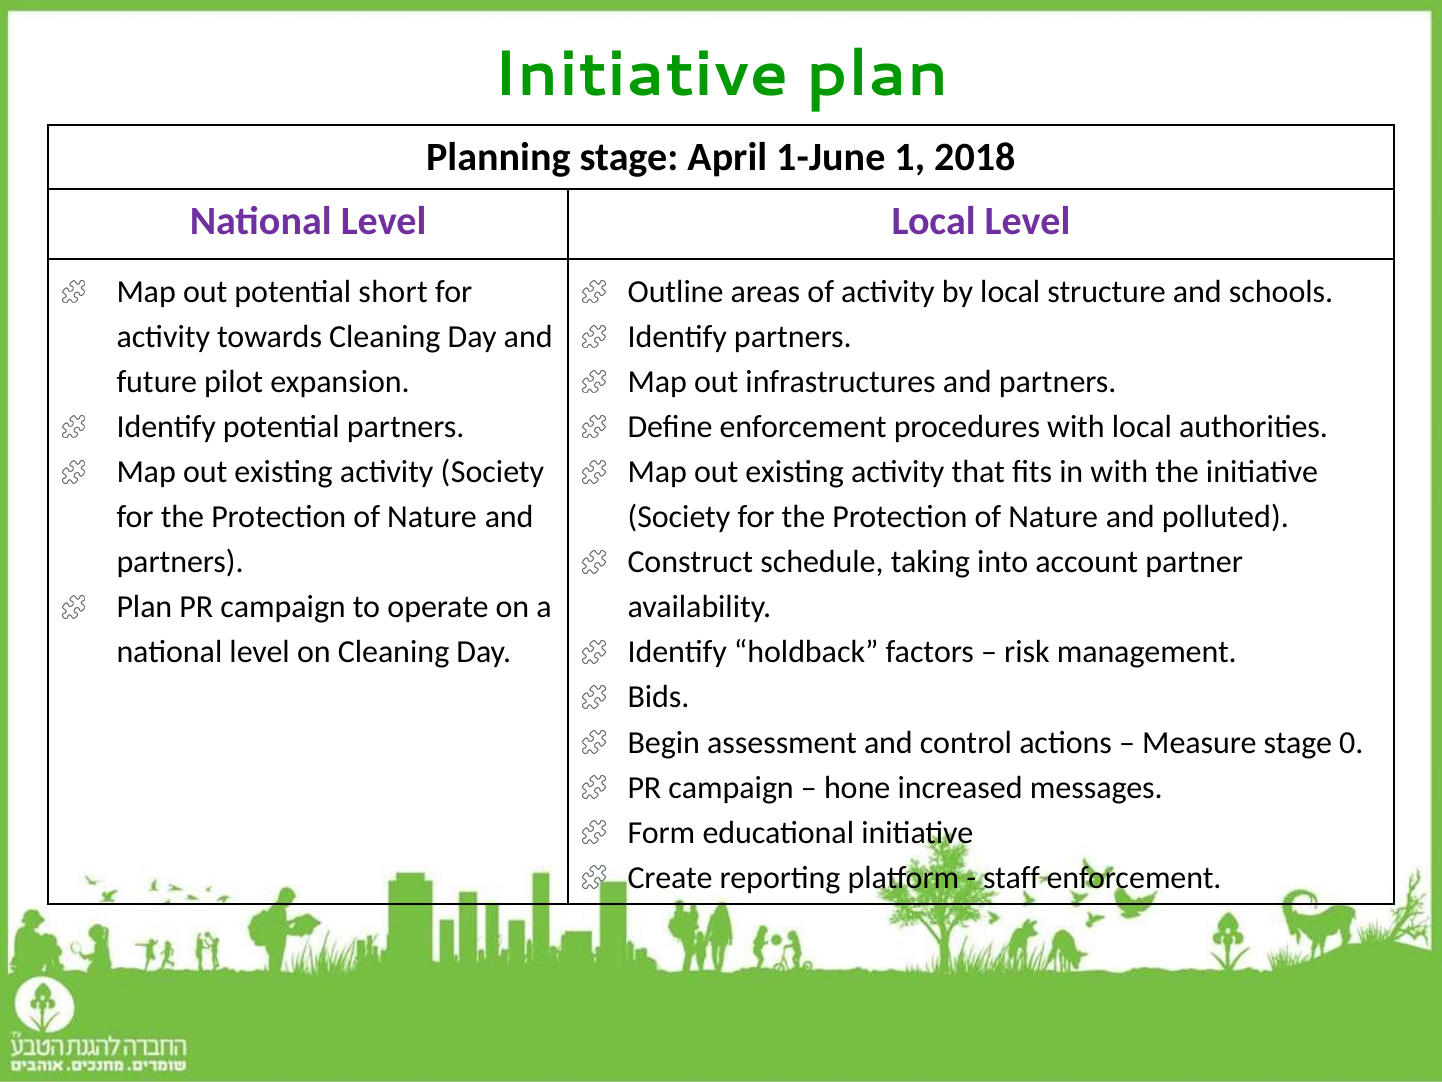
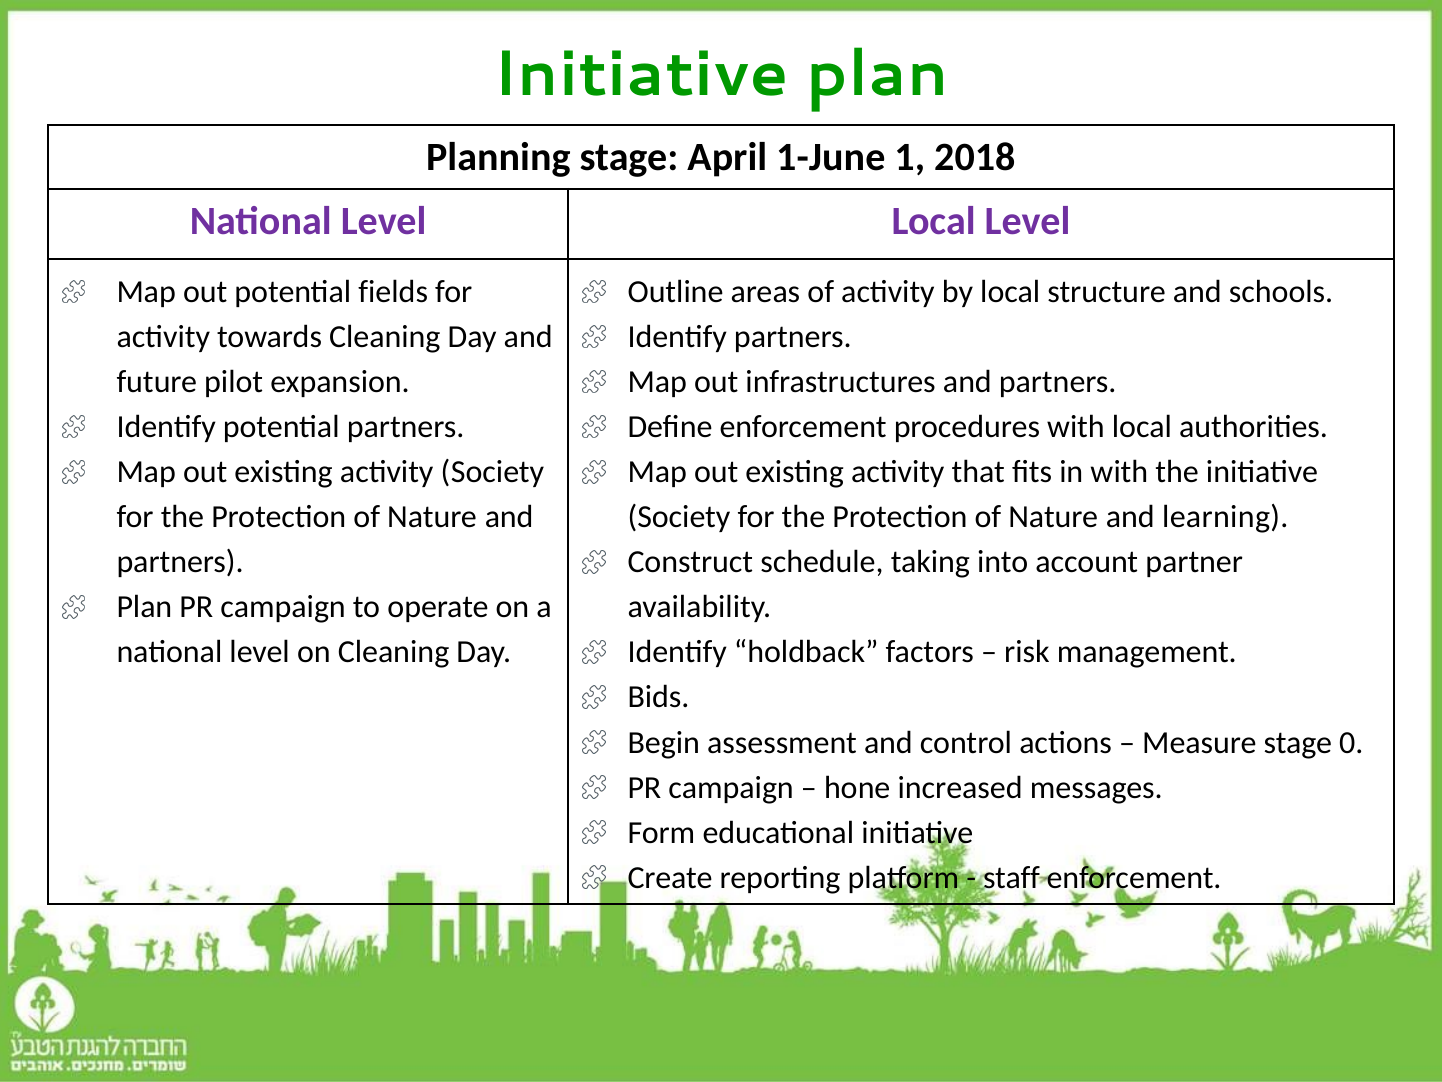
short: short -> fields
polluted: polluted -> learning
